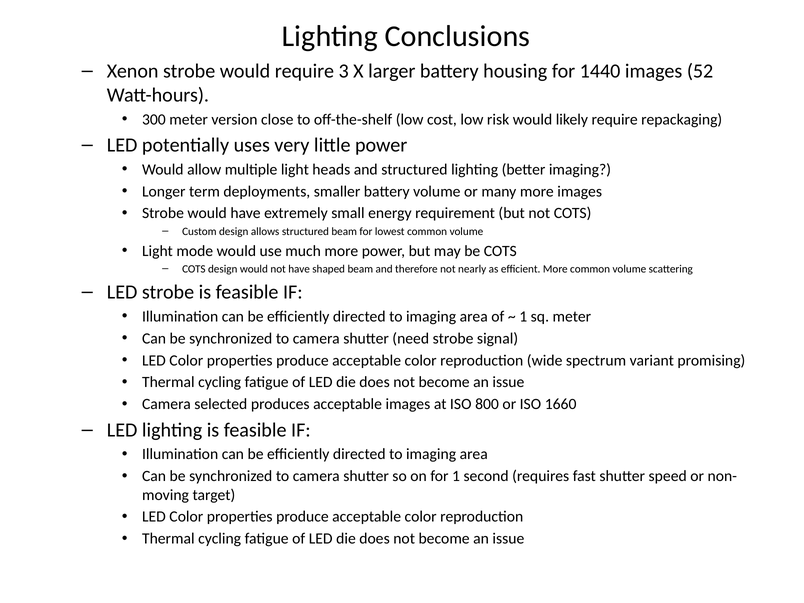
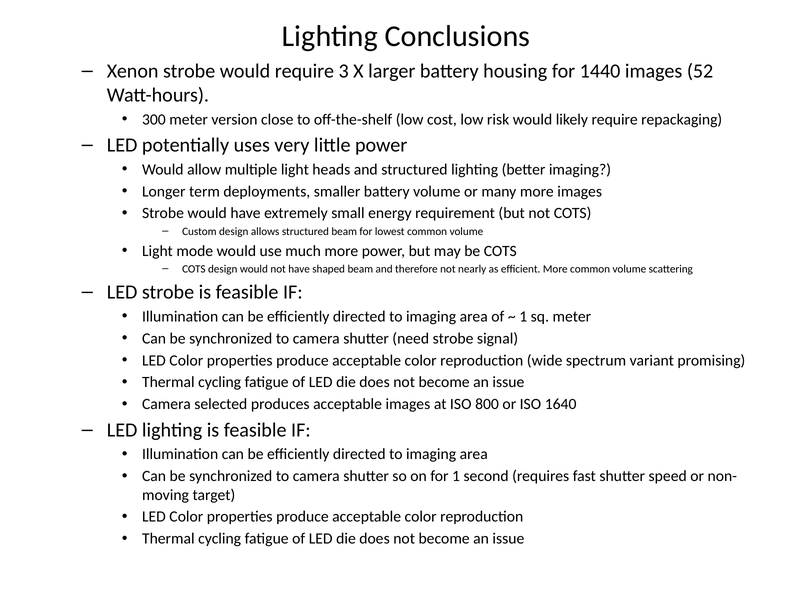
1660: 1660 -> 1640
